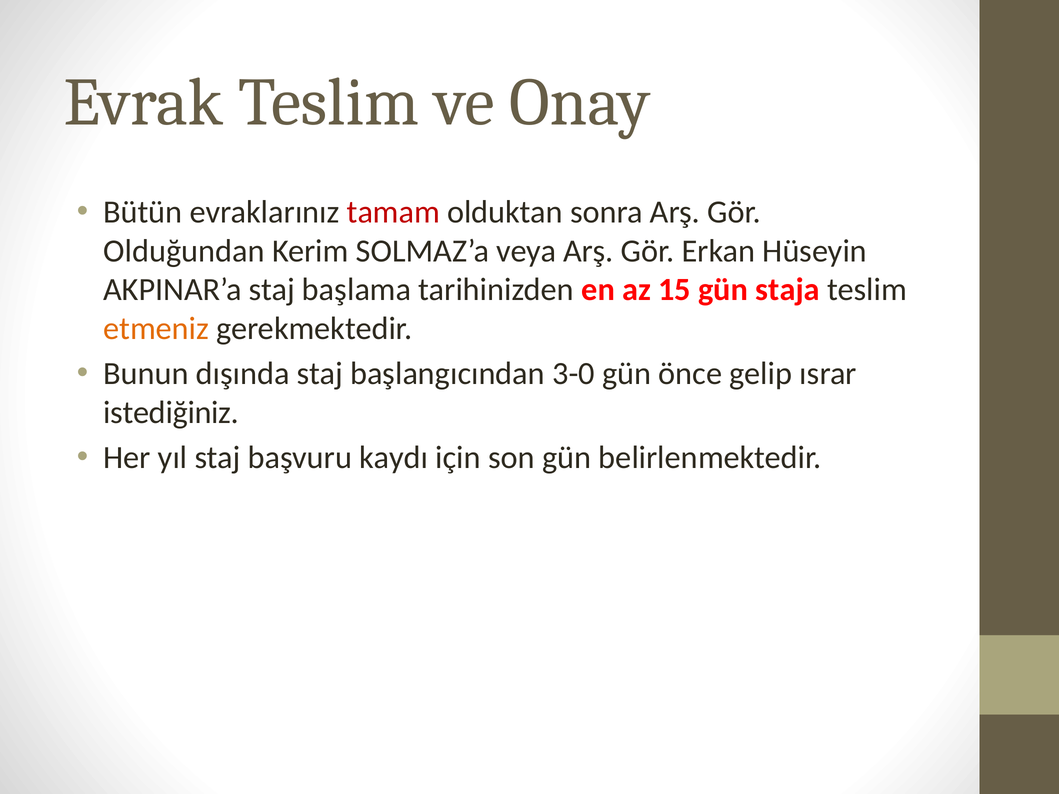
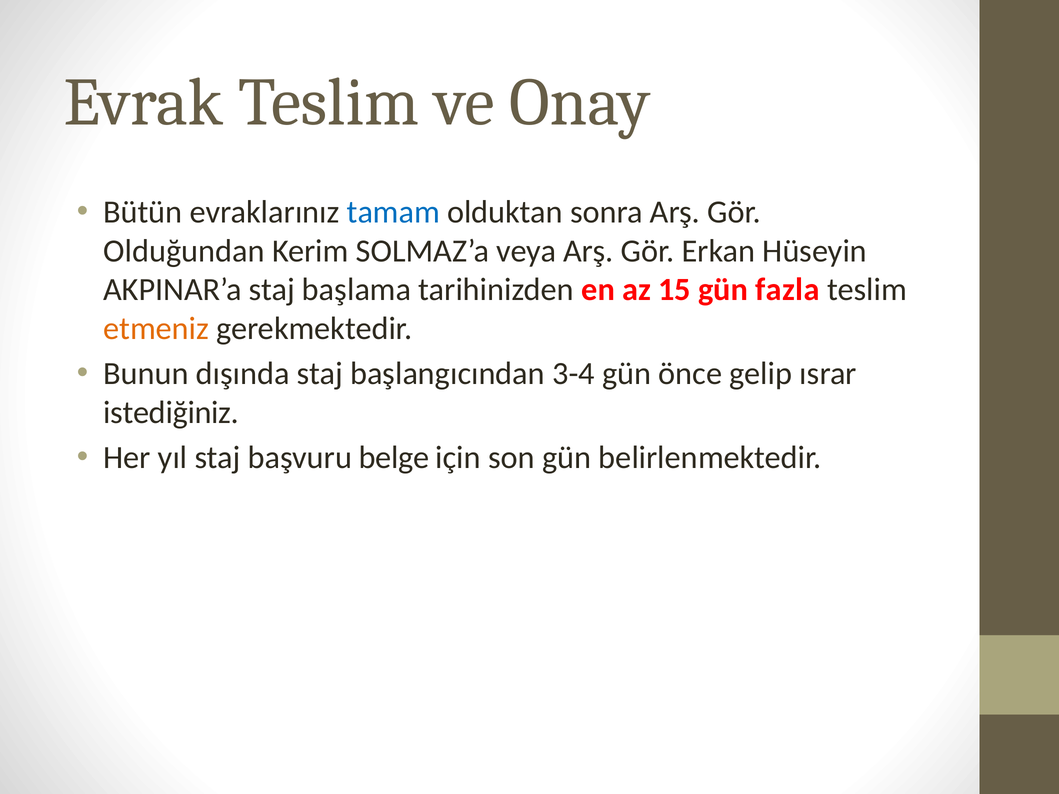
tamam colour: red -> blue
staja: staja -> fazla
3-0: 3-0 -> 3-4
kaydı: kaydı -> belge
